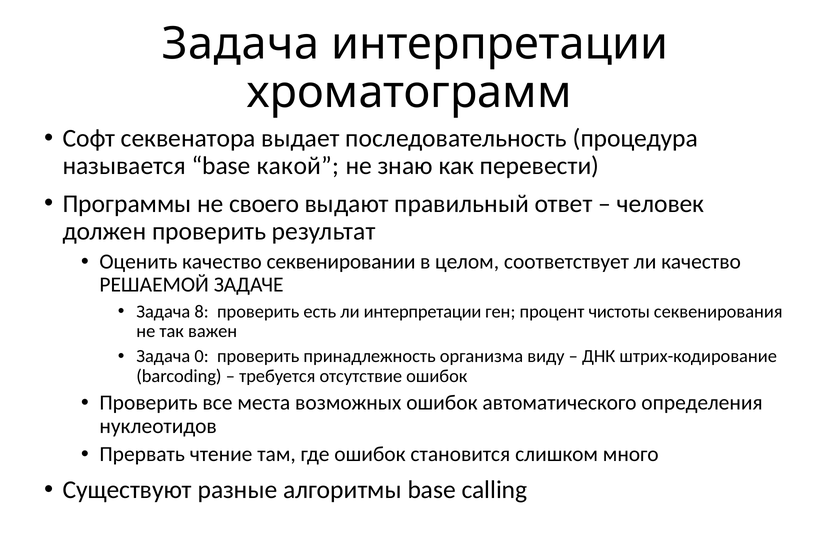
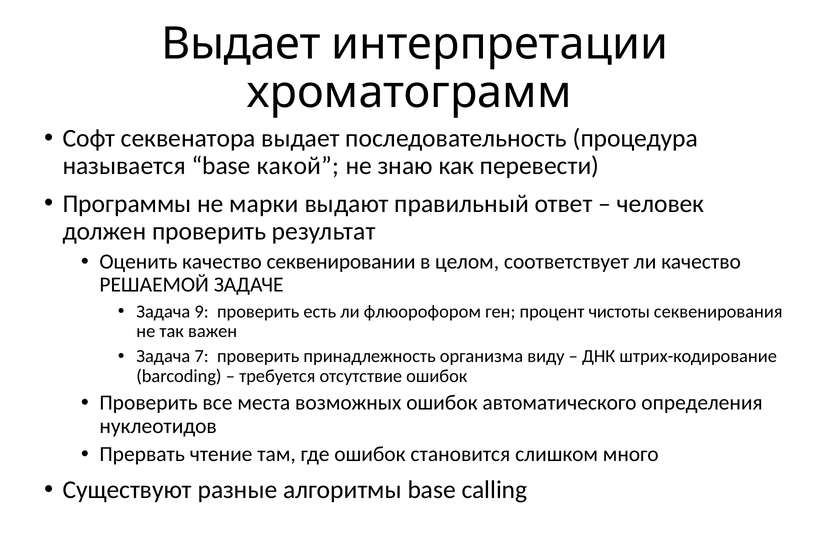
Задача at (241, 44): Задача -> Выдает
своего: своего -> марки
8: 8 -> 9
ли интерпретации: интерпретации -> флюорофором
0: 0 -> 7
